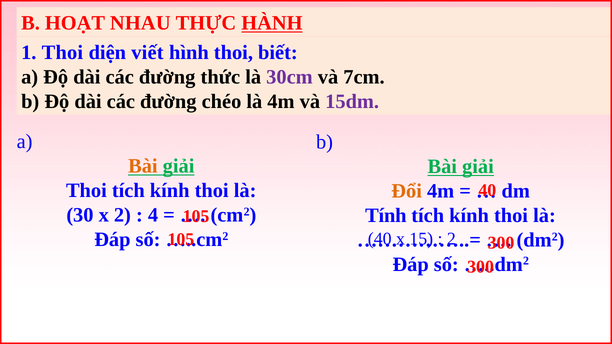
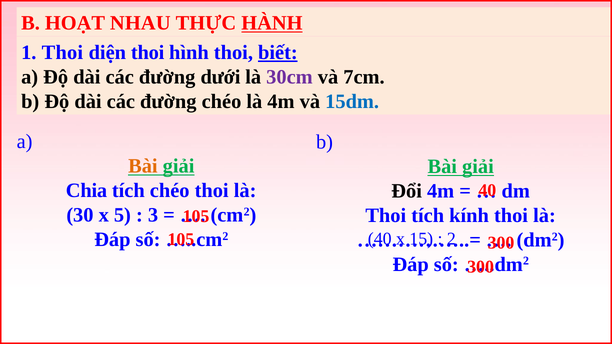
diện viết: viết -> thoi
biết underline: none -> present
thức: thức -> dưới
15dm colour: purple -> blue
Thoi at (86, 191): Thoi -> Chia
kính at (170, 191): kính -> chéo
Đổi colour: orange -> black
x 2: 2 -> 5
4: 4 -> 3
Tính at (386, 216): Tính -> Thoi
